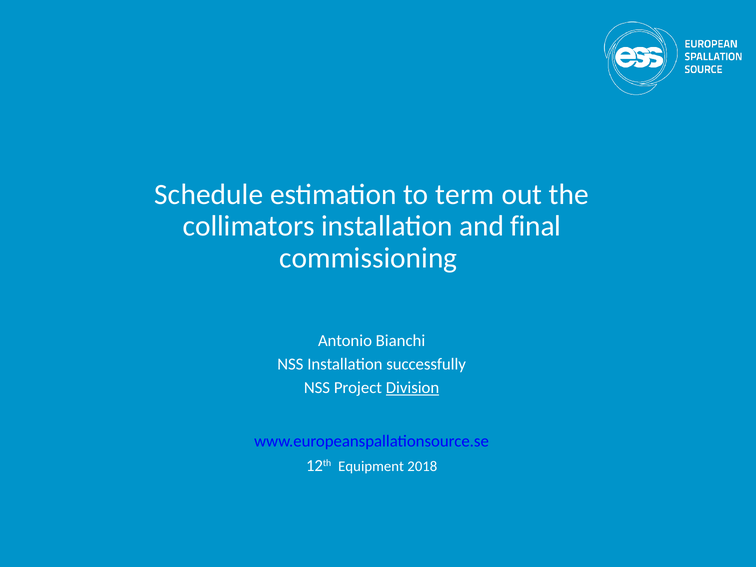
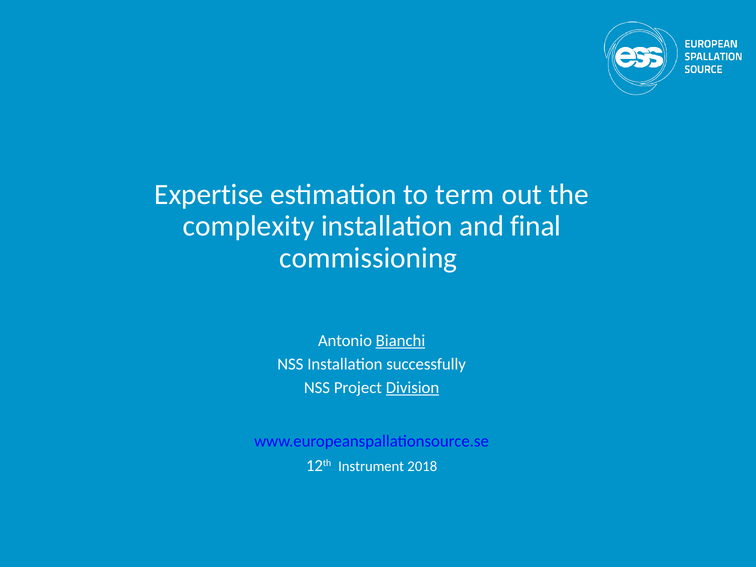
Schedule: Schedule -> Expertise
collimators: collimators -> complexity
Bianchi underline: none -> present
Equipment: Equipment -> Instrument
